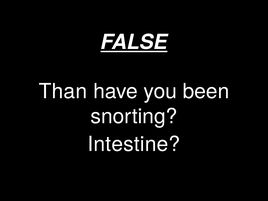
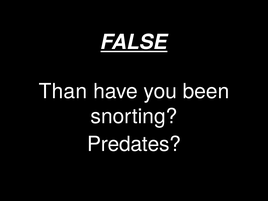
Intestine: Intestine -> Predates
